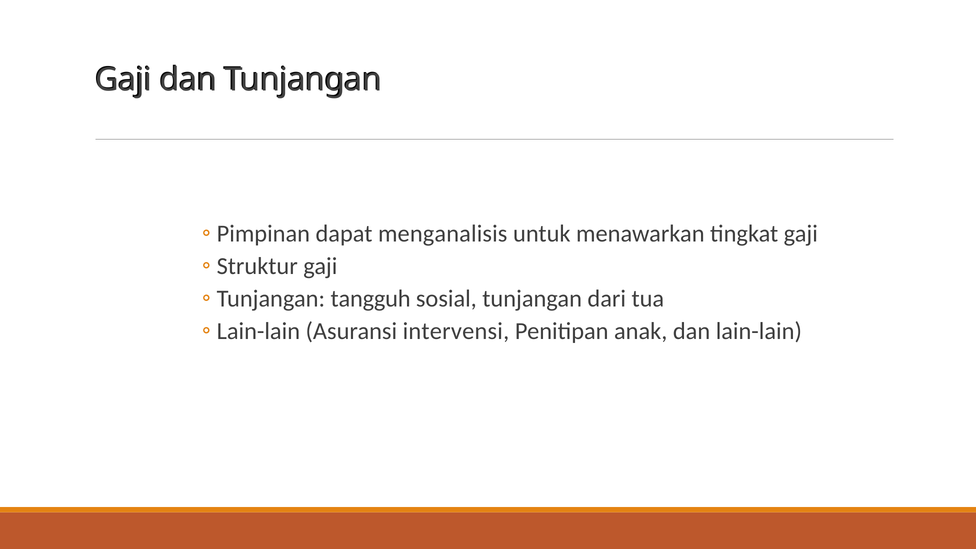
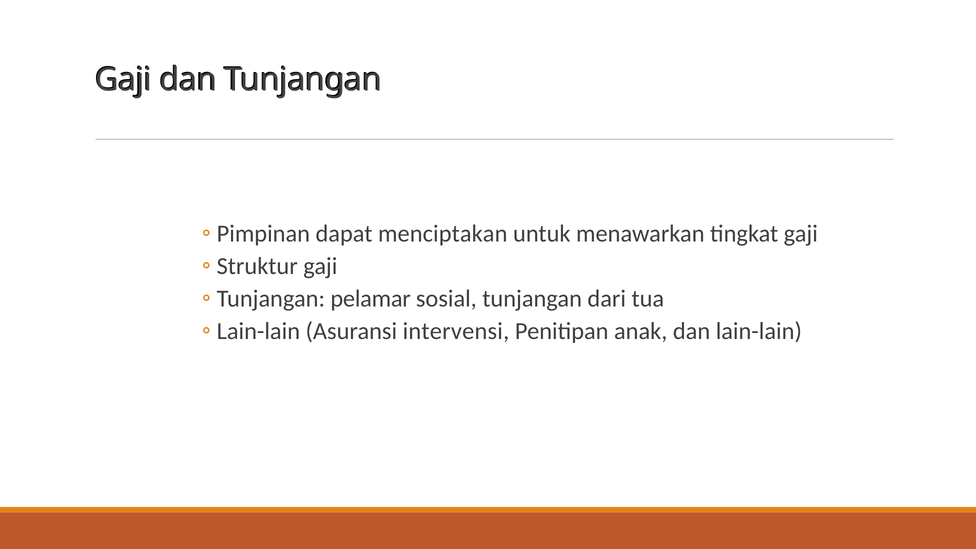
menganalisis: menganalisis -> menciptakan
tangguh: tangguh -> pelamar
